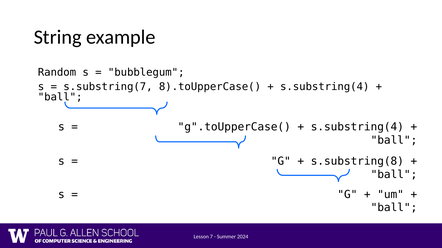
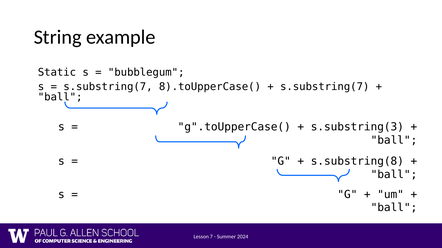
Random: Random -> Static
s.substring(4 at (325, 87): s.substring(4 -> s.substring(7
s.substring(4 at (357, 127): s.substring(4 -> s.substring(3
